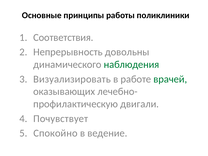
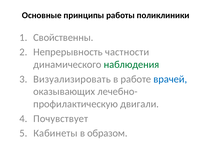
Соответствия: Соответствия -> Свойственны
довольны: довольны -> частности
врачей colour: green -> blue
Спокойно: Спокойно -> Кабинеты
ведение: ведение -> образом
